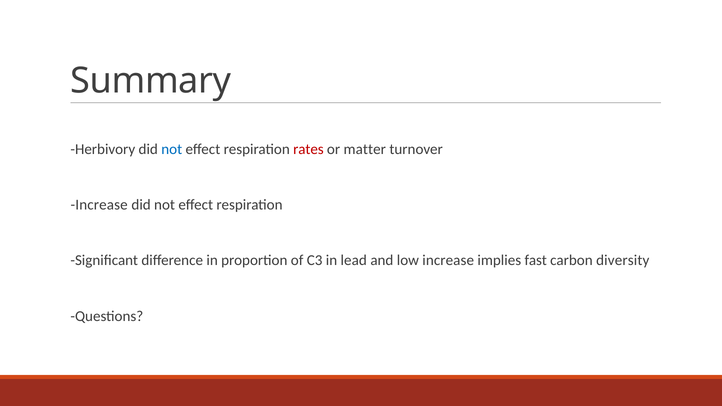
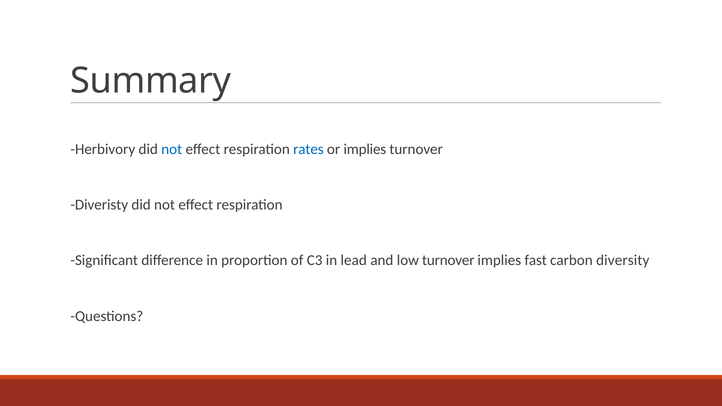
rates colour: red -> blue
or matter: matter -> implies
Increase at (99, 205): Increase -> Diveristy
low increase: increase -> turnover
